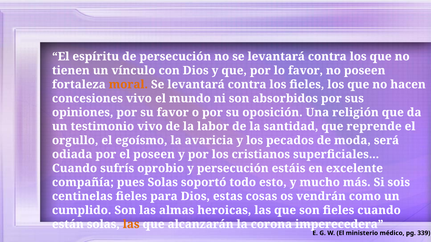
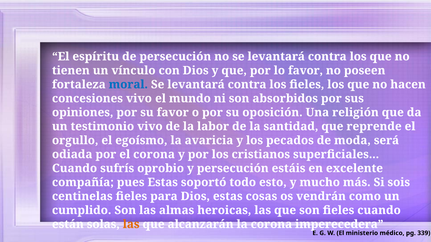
moral colour: orange -> blue
el poseen: poseen -> corona
pues Solas: Solas -> Estas
